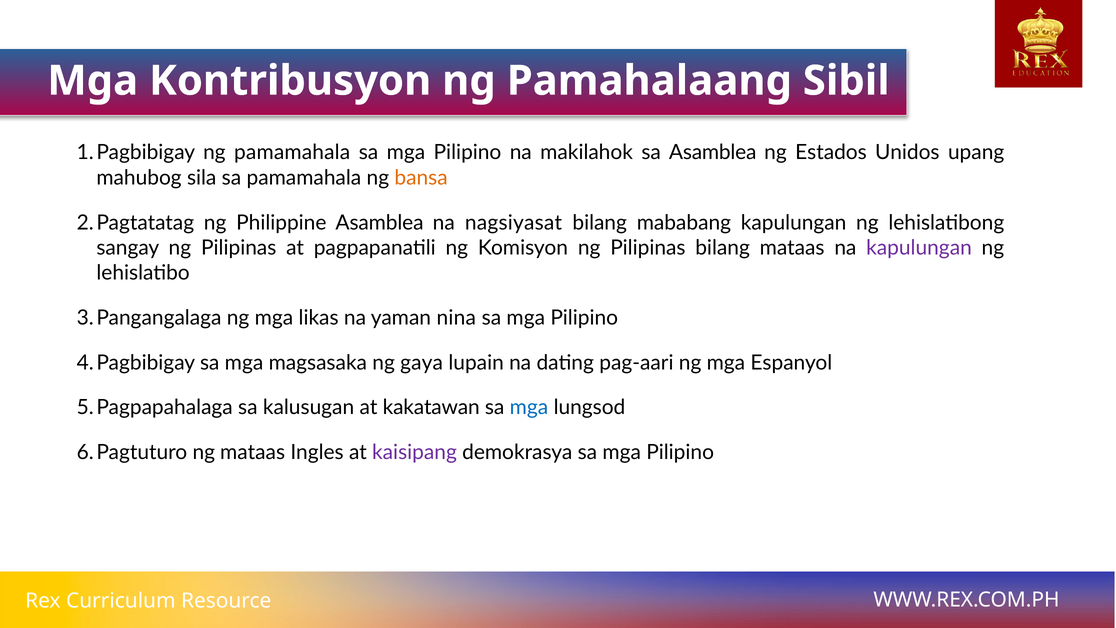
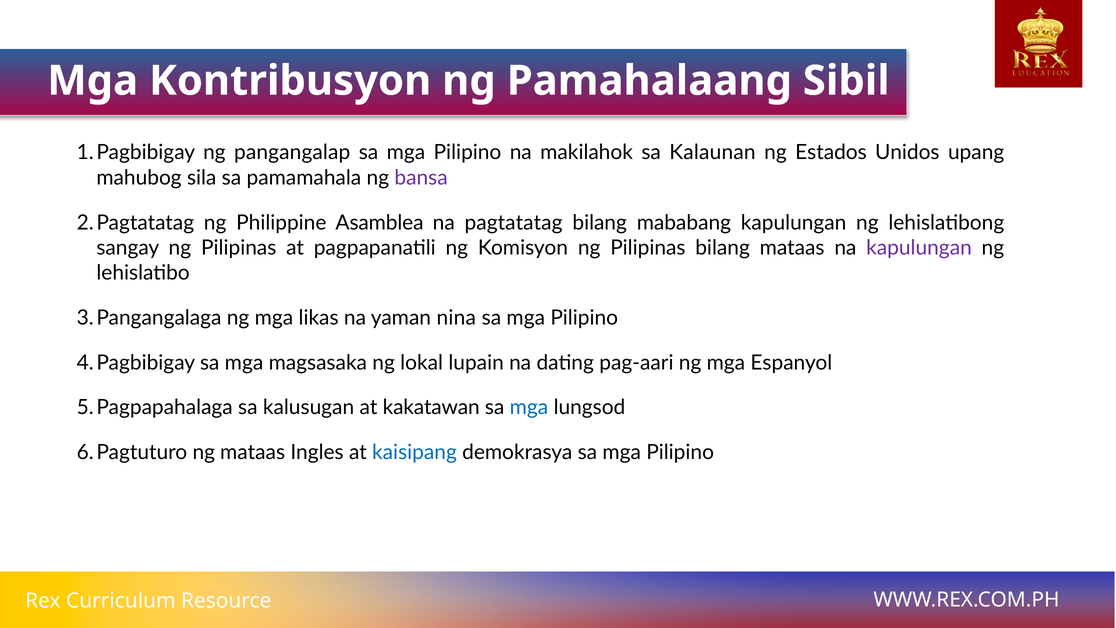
ng pamamahala: pamamahala -> pangangalap
sa Asamblea: Asamblea -> Kalaunan
bansa colour: orange -> purple
nagsiyasat: nagsiyasat -> pagtatatag
gaya: gaya -> lokal
kaisipang colour: purple -> blue
